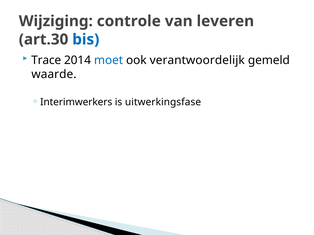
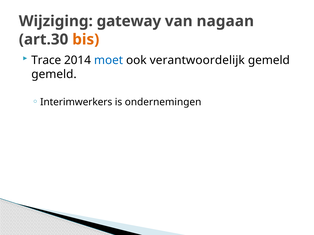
controle: controle -> gateway
leveren: leveren -> nagaan
bis colour: blue -> orange
waarde at (54, 74): waarde -> gemeld
uitwerkingsfase: uitwerkingsfase -> ondernemingen
